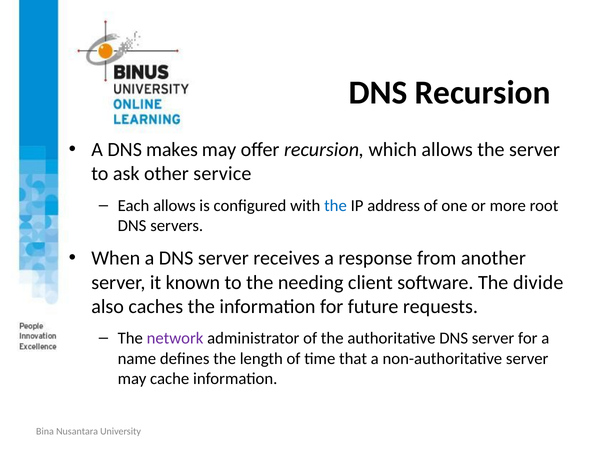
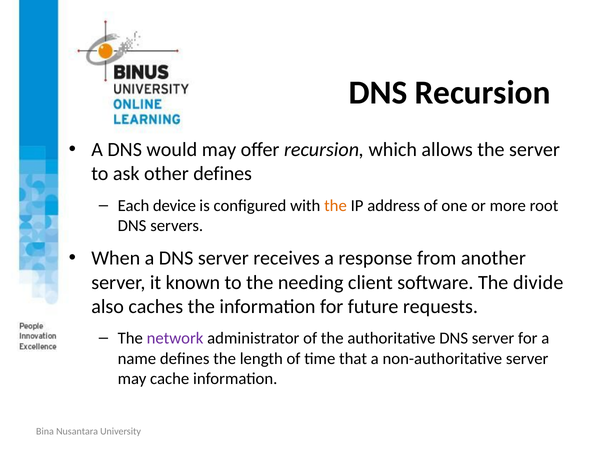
makes: makes -> would
other service: service -> defines
Each allows: allows -> device
the at (335, 206) colour: blue -> orange
